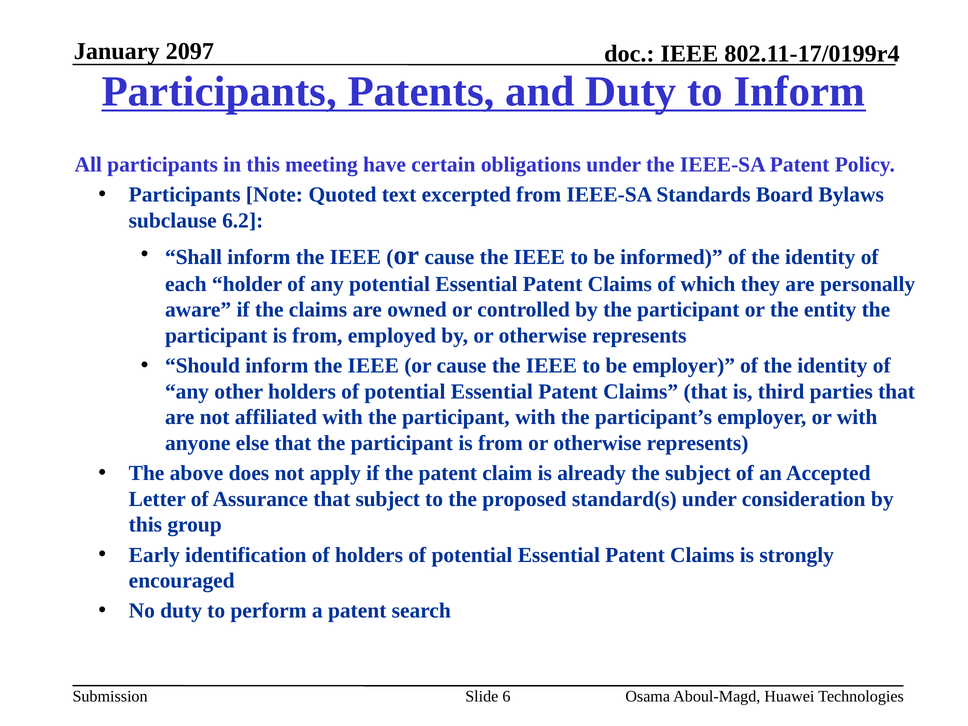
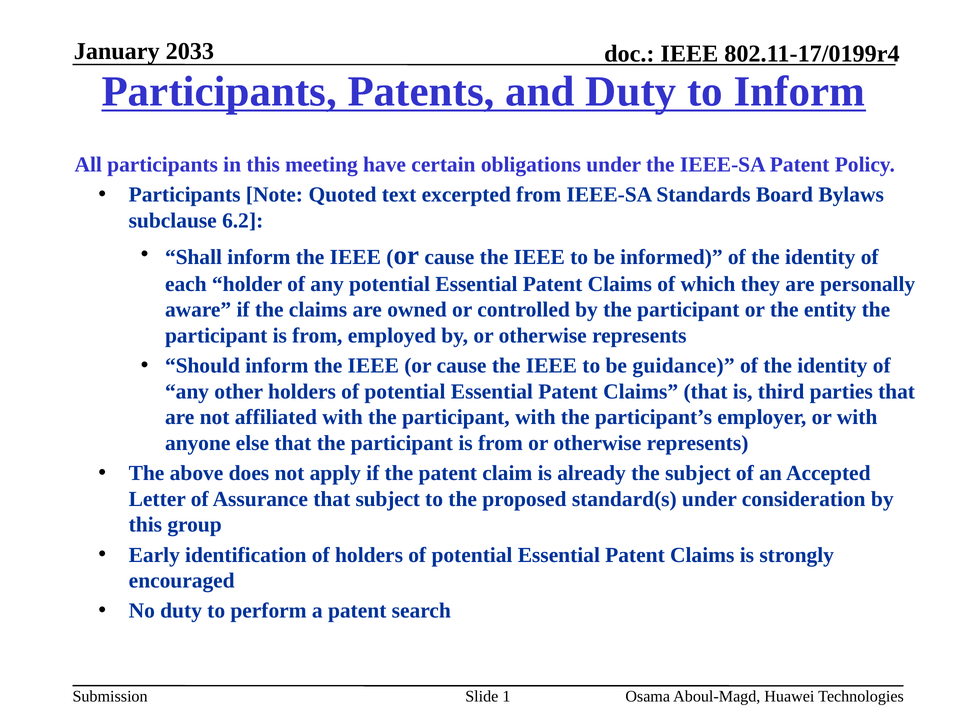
2097: 2097 -> 2033
be employer: employer -> guidance
6: 6 -> 1
